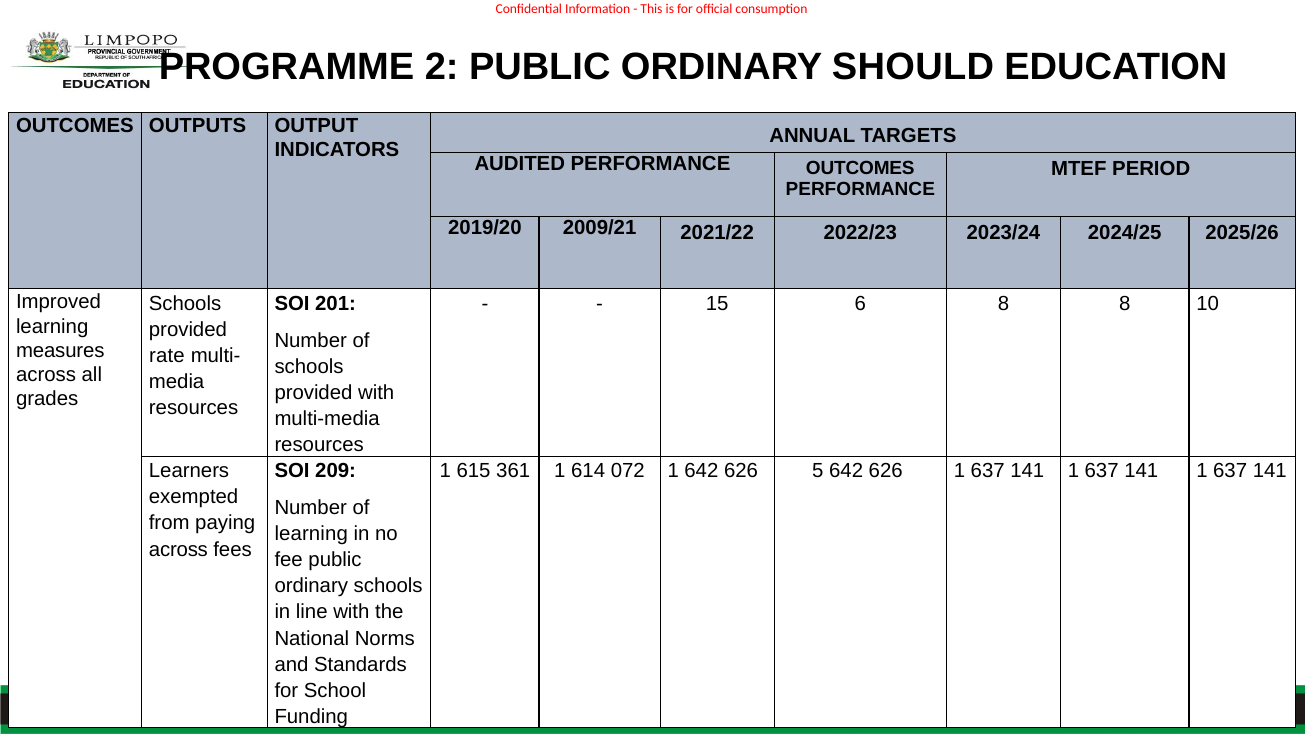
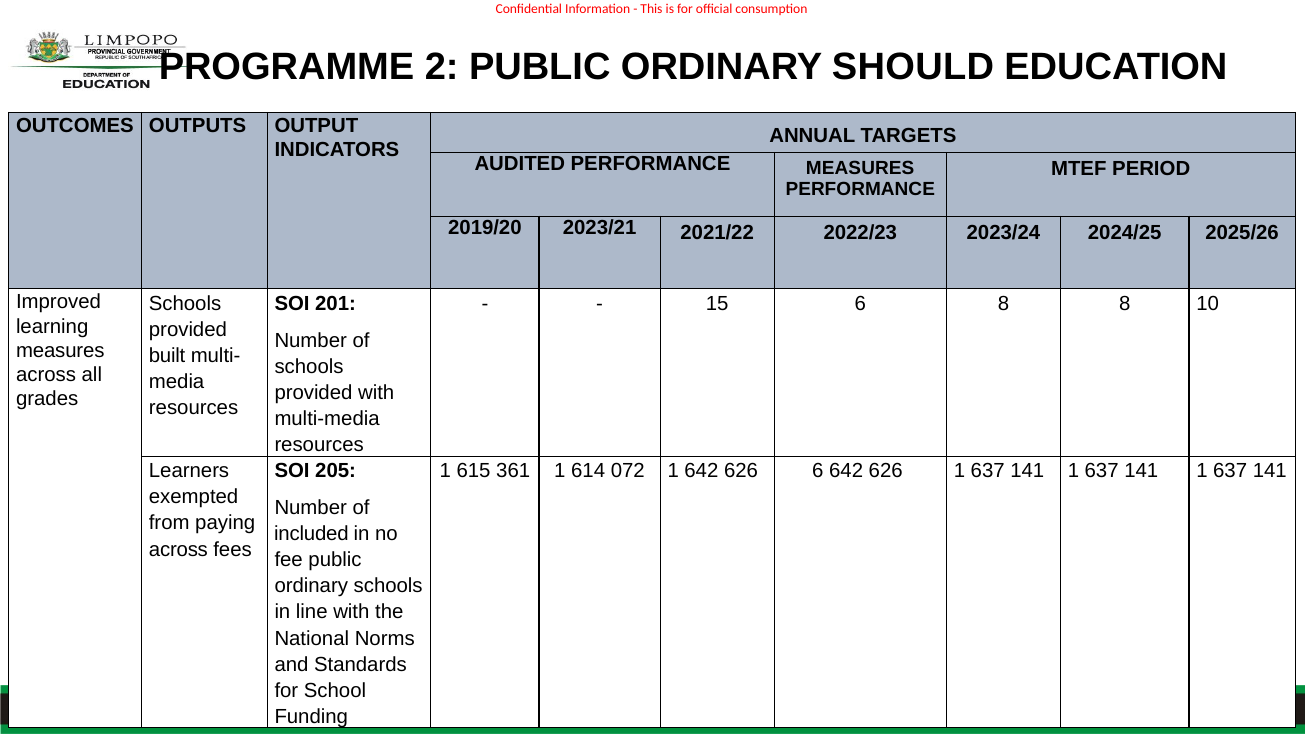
PERFORMANCE OUTCOMES: OUTCOMES -> MEASURES
2009/21: 2009/21 -> 2023/21
rate: rate -> built
209: 209 -> 205
626 5: 5 -> 6
learning at (311, 534): learning -> included
